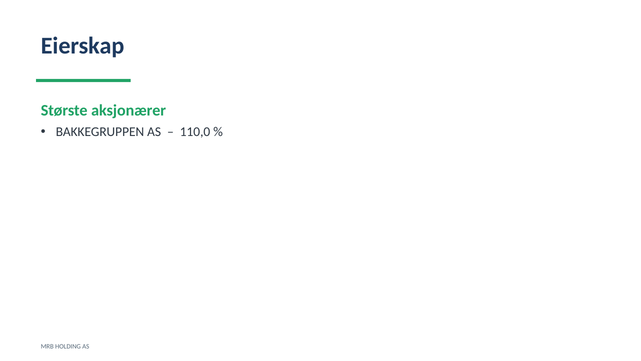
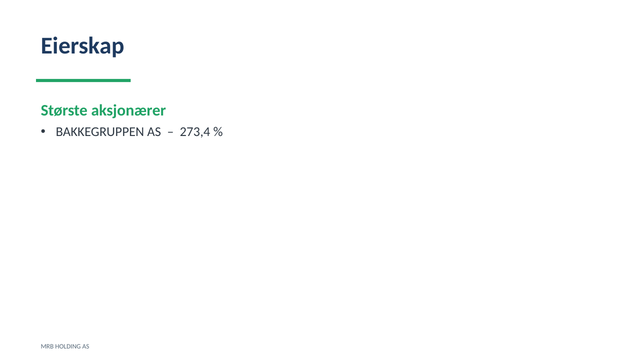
110,0: 110,0 -> 273,4
